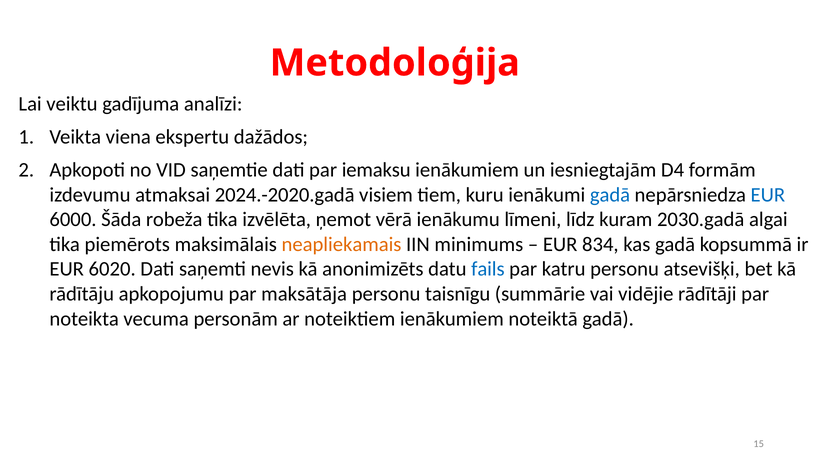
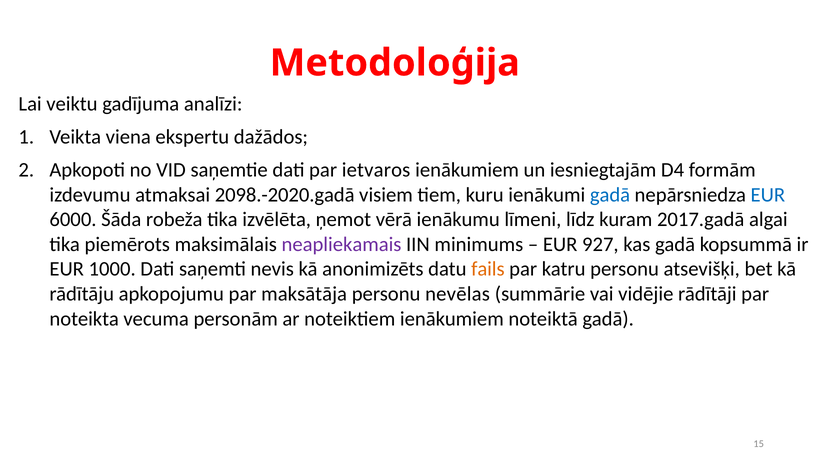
iemaksu: iemaksu -> ietvaros
2024.-2020.gadā: 2024.-2020.gadā -> 2098.-2020.gadā
2030.gadā: 2030.gadā -> 2017.gadā
neapliekamais colour: orange -> purple
834: 834 -> 927
6020: 6020 -> 1000
fails colour: blue -> orange
taisnīgu: taisnīgu -> nevēlas
